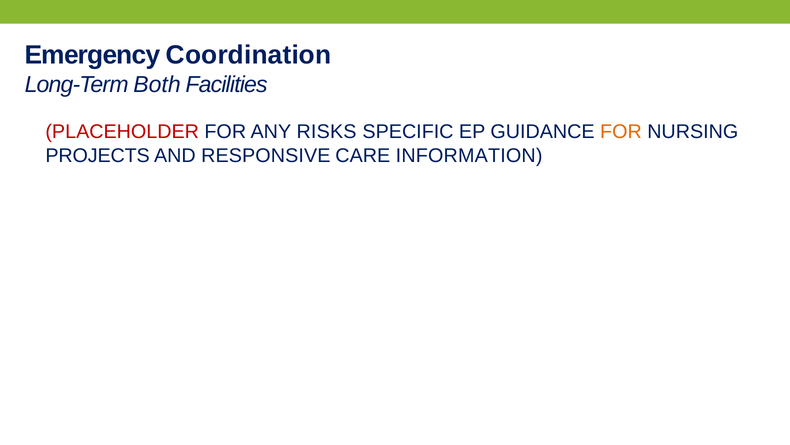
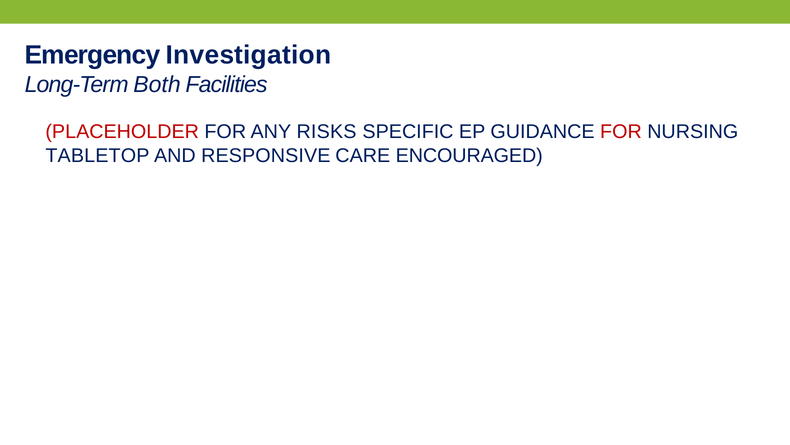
Coordination: Coordination -> Investigation
FOR at (621, 132) colour: orange -> red
PROJECTS: PROJECTS -> TABLETOP
INFORMATION: INFORMATION -> ENCOURAGED
